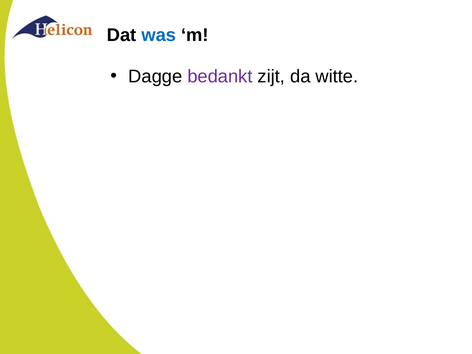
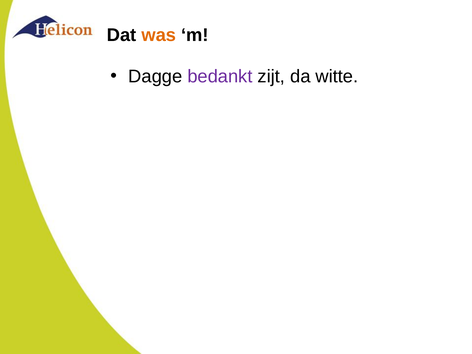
was colour: blue -> orange
